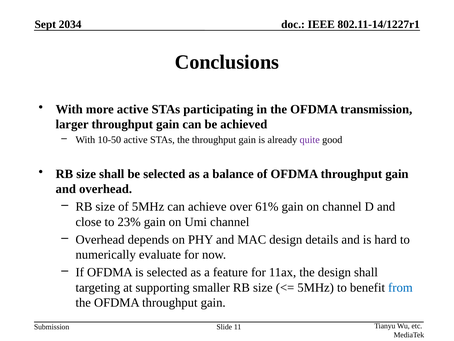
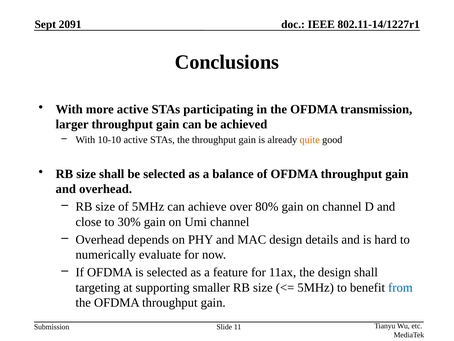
2034: 2034 -> 2091
10-50: 10-50 -> 10-10
quite colour: purple -> orange
61%: 61% -> 80%
23%: 23% -> 30%
